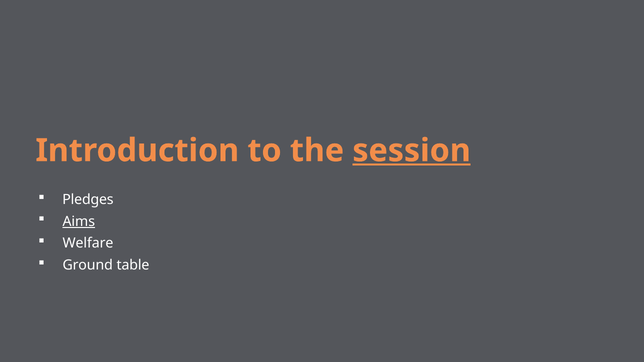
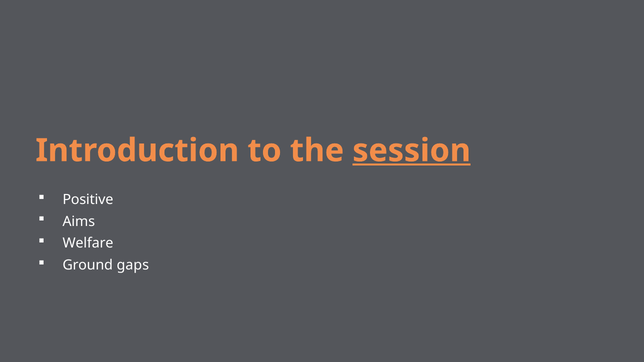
Pledges: Pledges -> Positive
Aims underline: present -> none
table: table -> gaps
